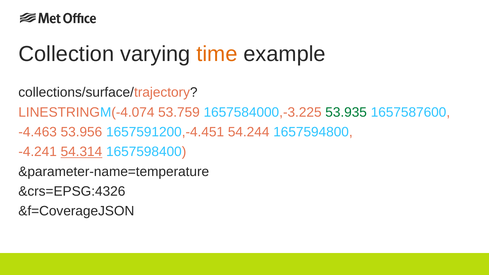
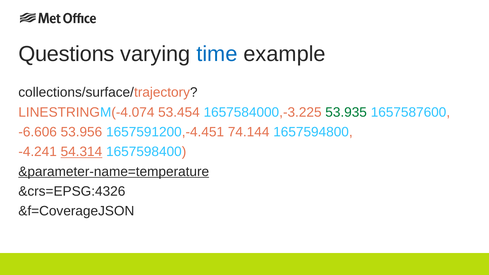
Collection: Collection -> Questions
time colour: orange -> blue
53.759: 53.759 -> 53.454
-4.463: -4.463 -> -6.606
54.244: 54.244 -> 74.144
&parameter-name=temperature underline: none -> present
